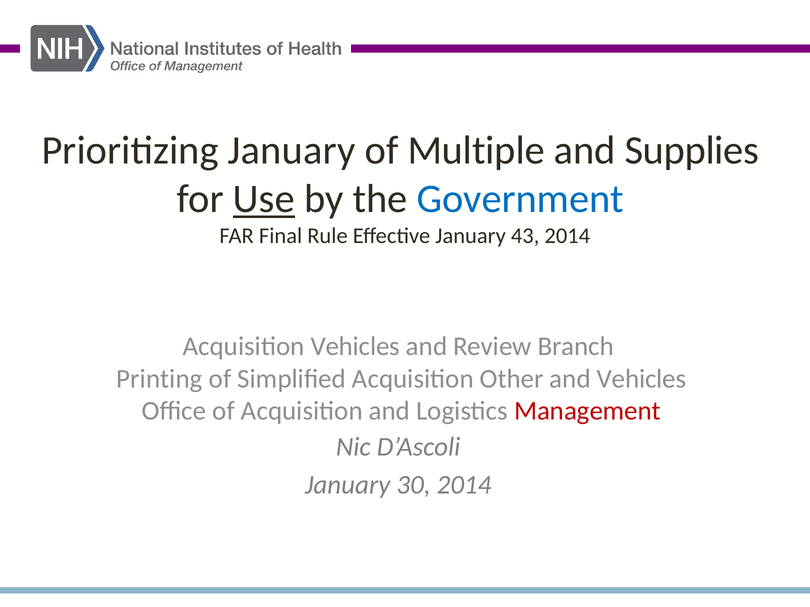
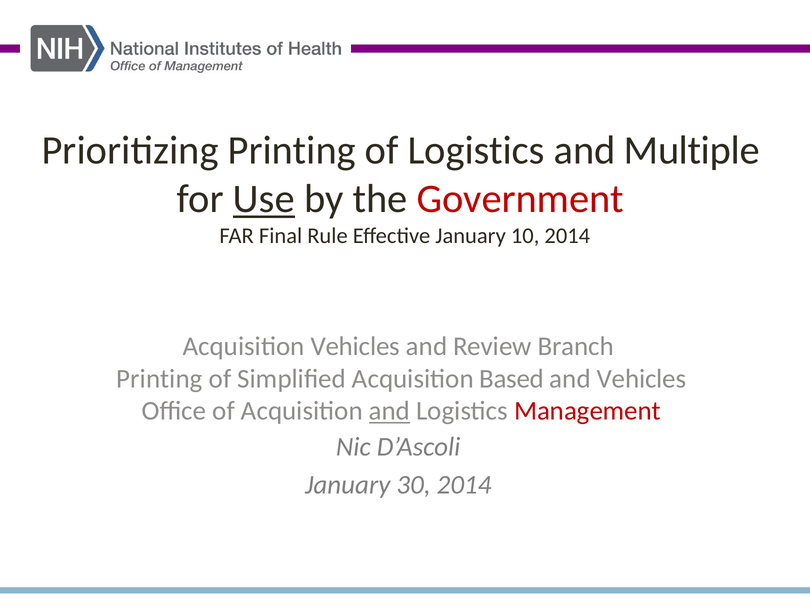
Prioritizing January: January -> Printing
of Multiple: Multiple -> Logistics
Supplies: Supplies -> Multiple
Government colour: blue -> red
43: 43 -> 10
Other: Other -> Based
and at (389, 411) underline: none -> present
